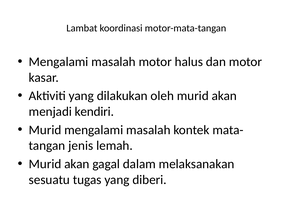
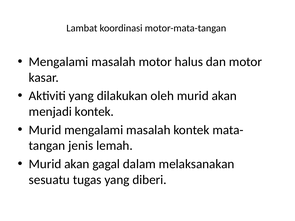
menjadi kendiri: kendiri -> kontek
